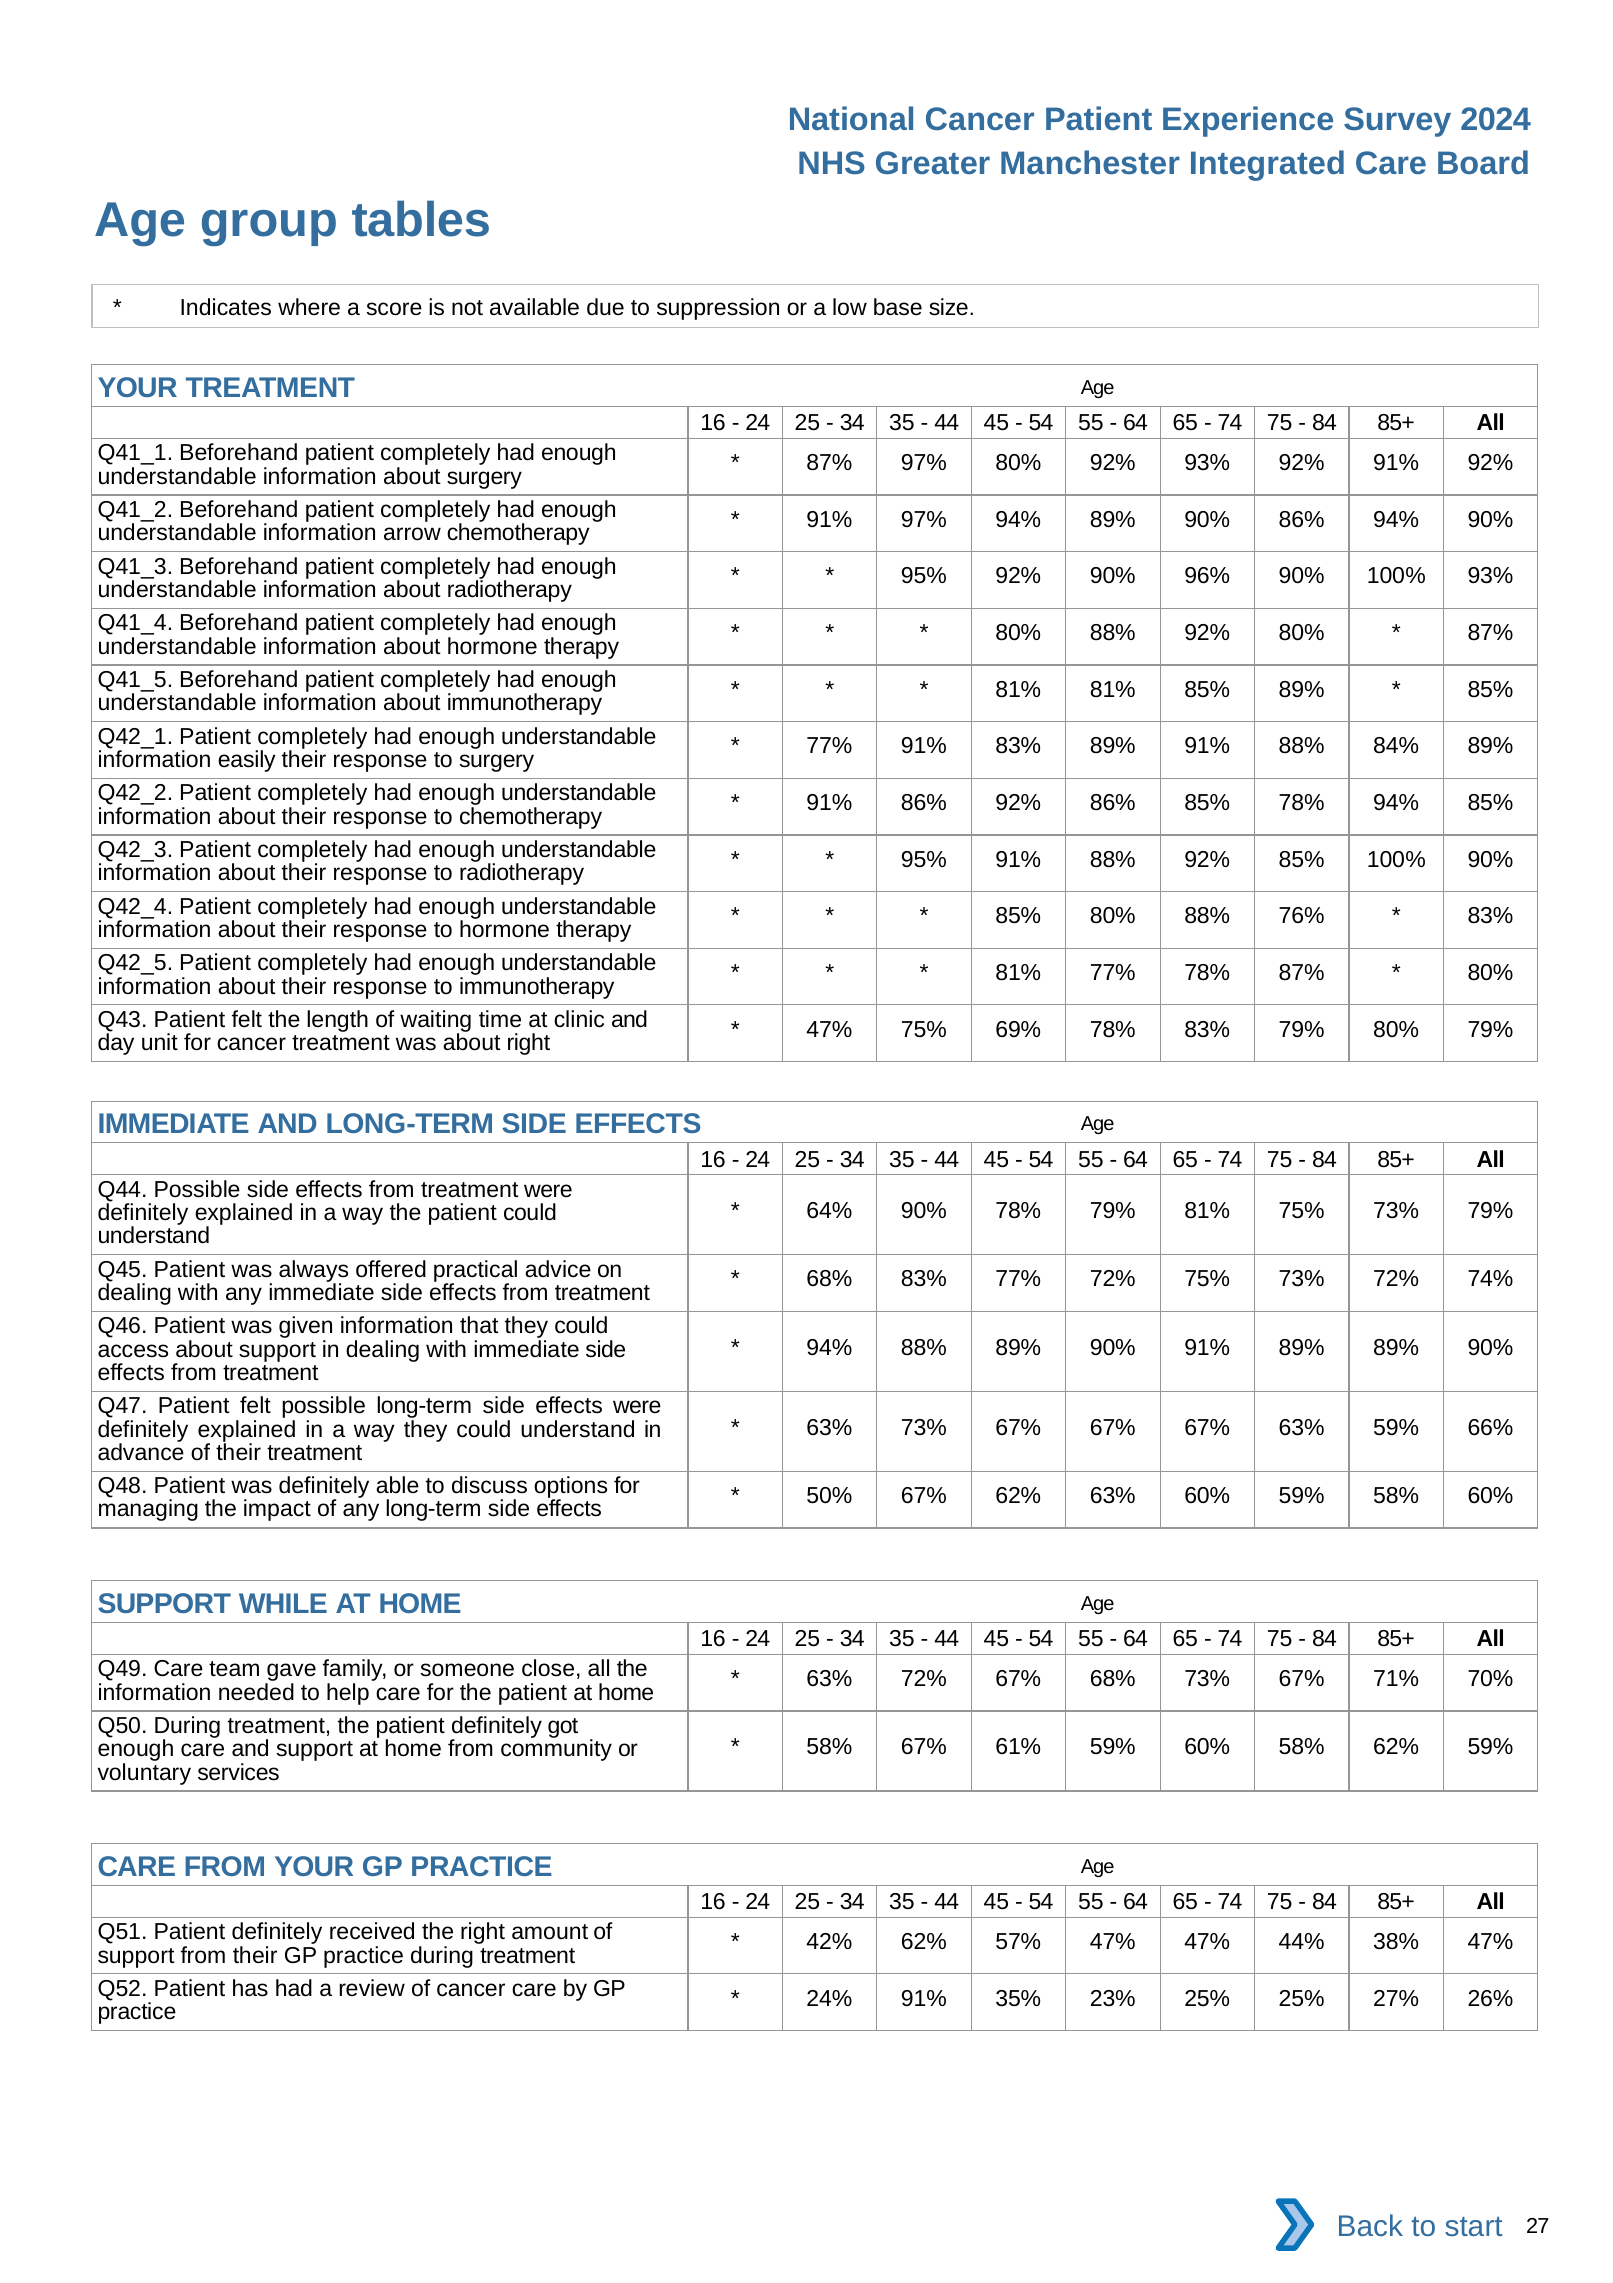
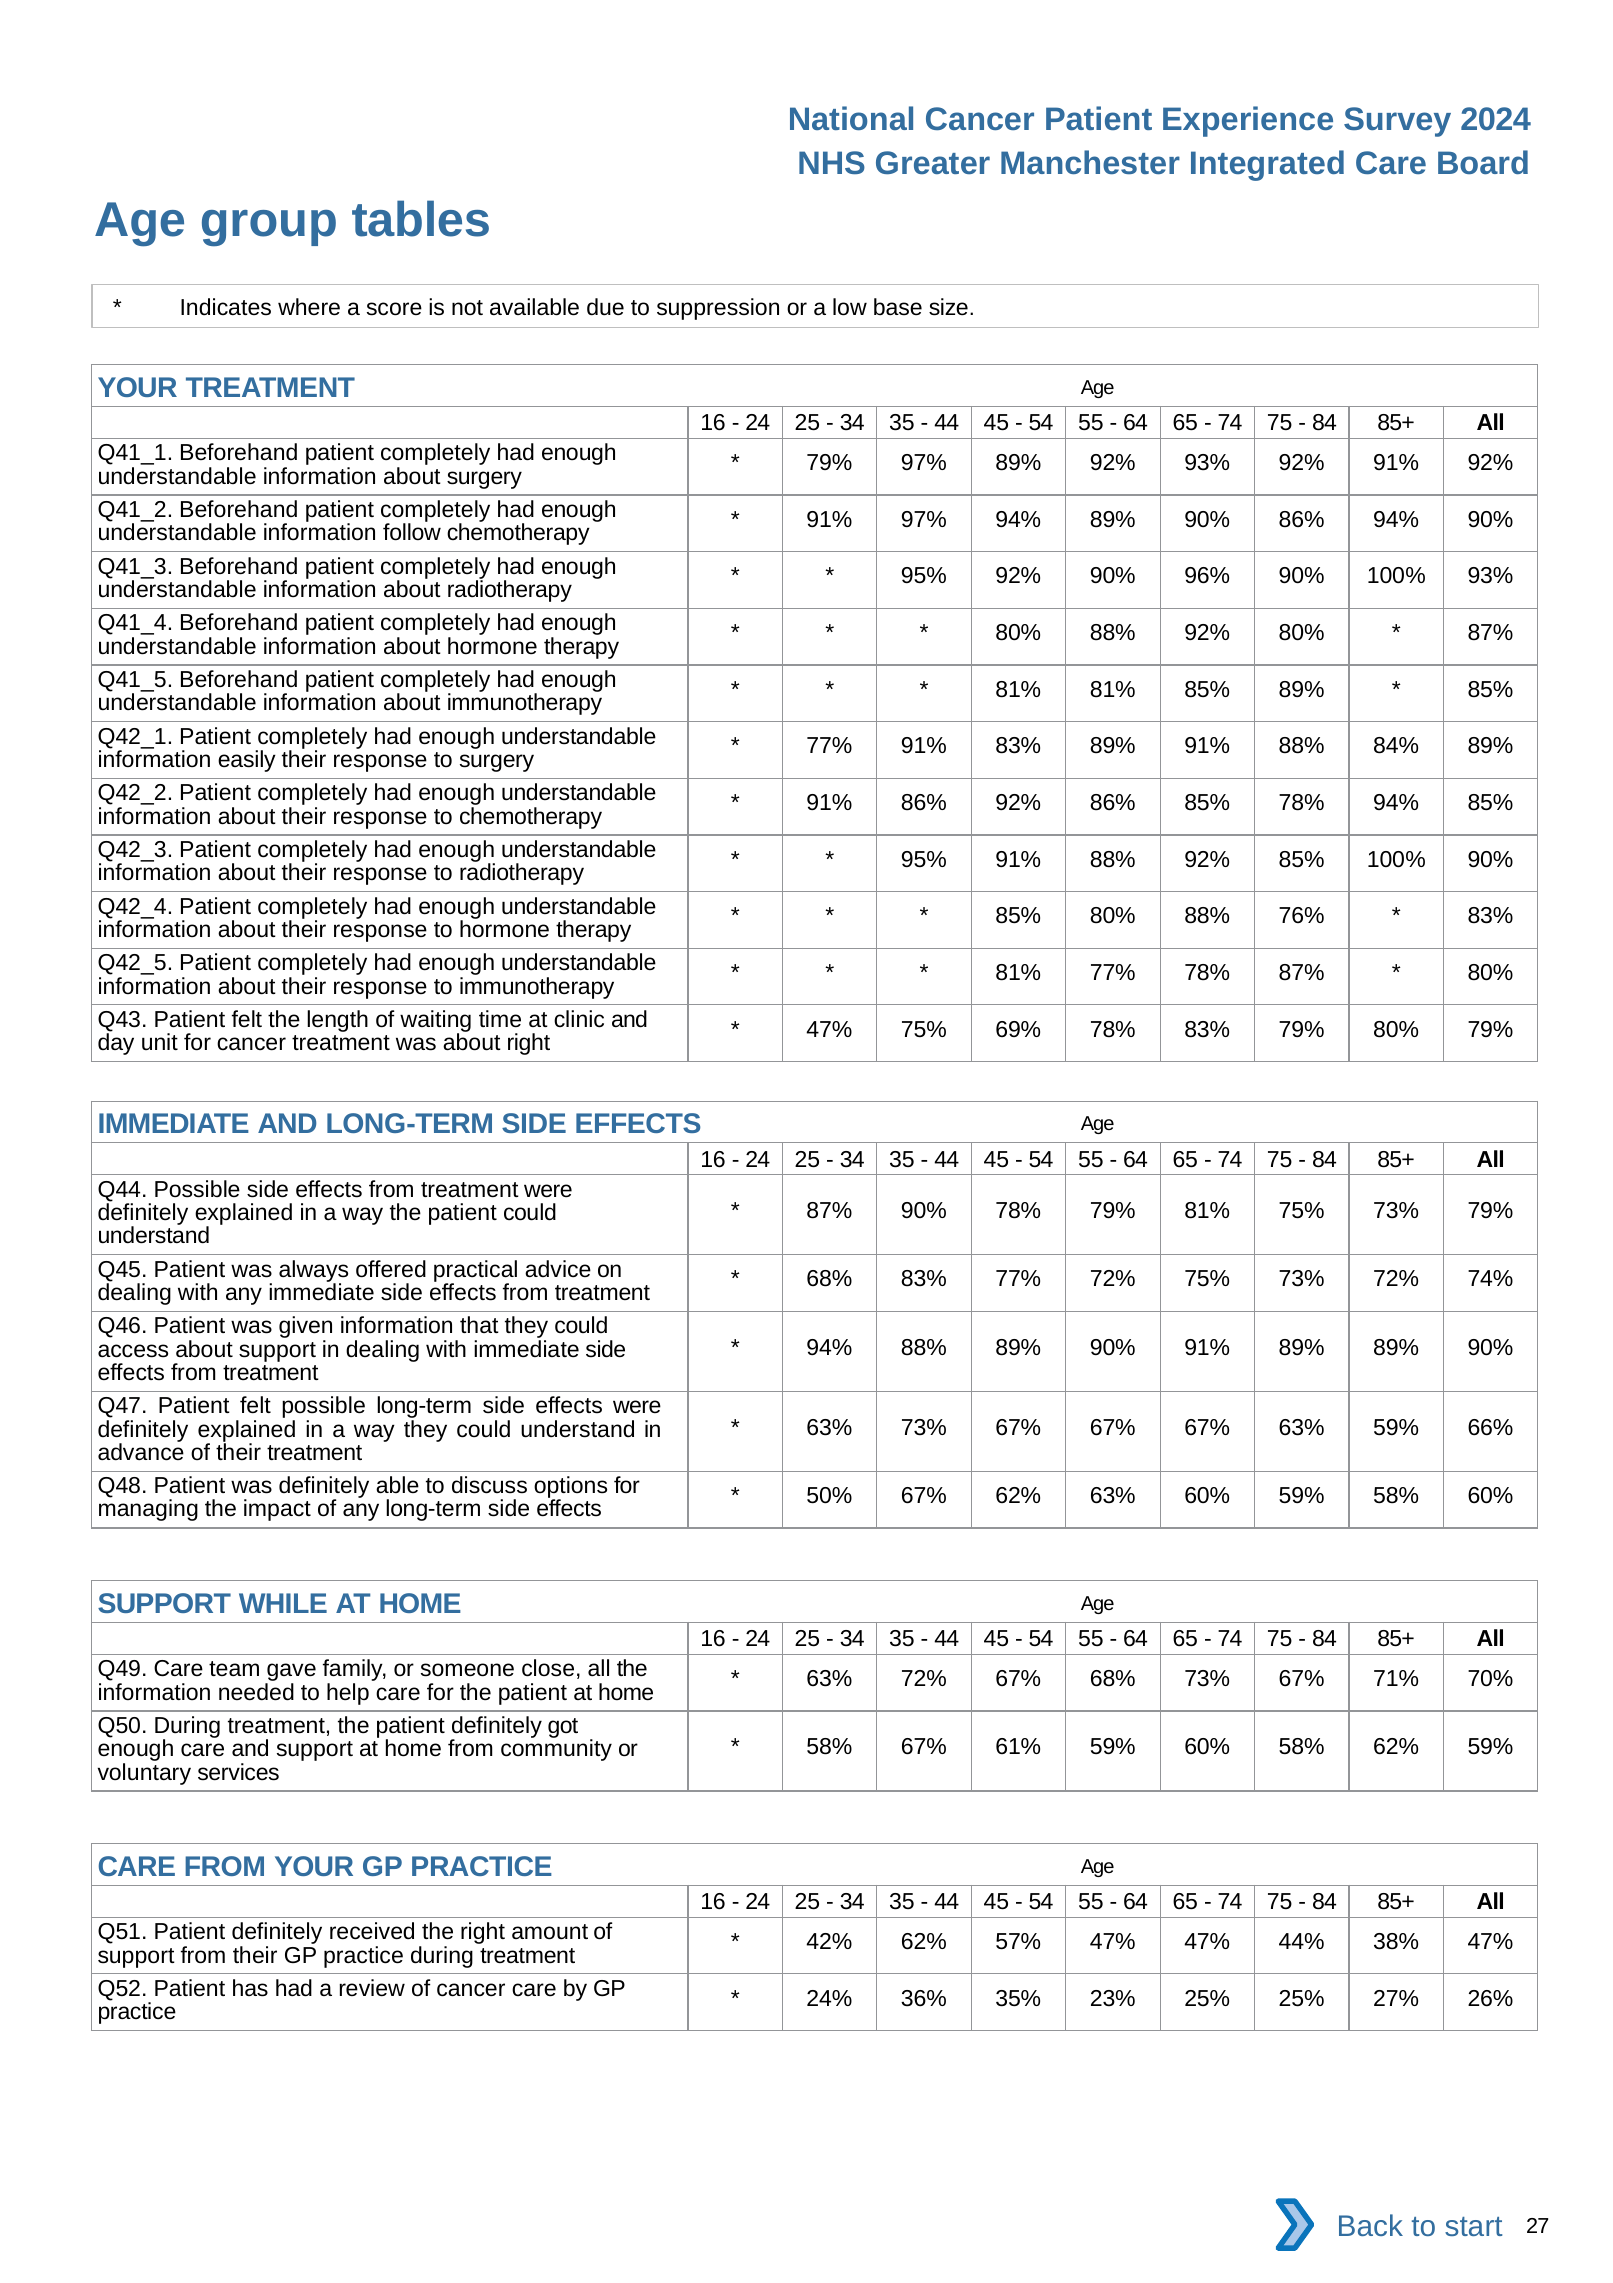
87% at (829, 463): 87% -> 79%
97% 80%: 80% -> 89%
arrow: arrow -> follow
64% at (829, 1211): 64% -> 87%
24% 91%: 91% -> 36%
